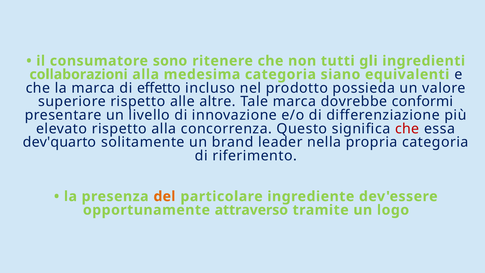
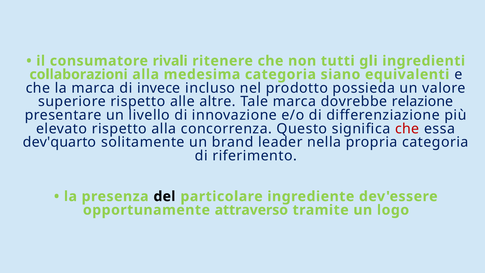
sono: sono -> rivali
effetto: effetto -> invece
conformi: conformi -> relazione
del colour: orange -> black
